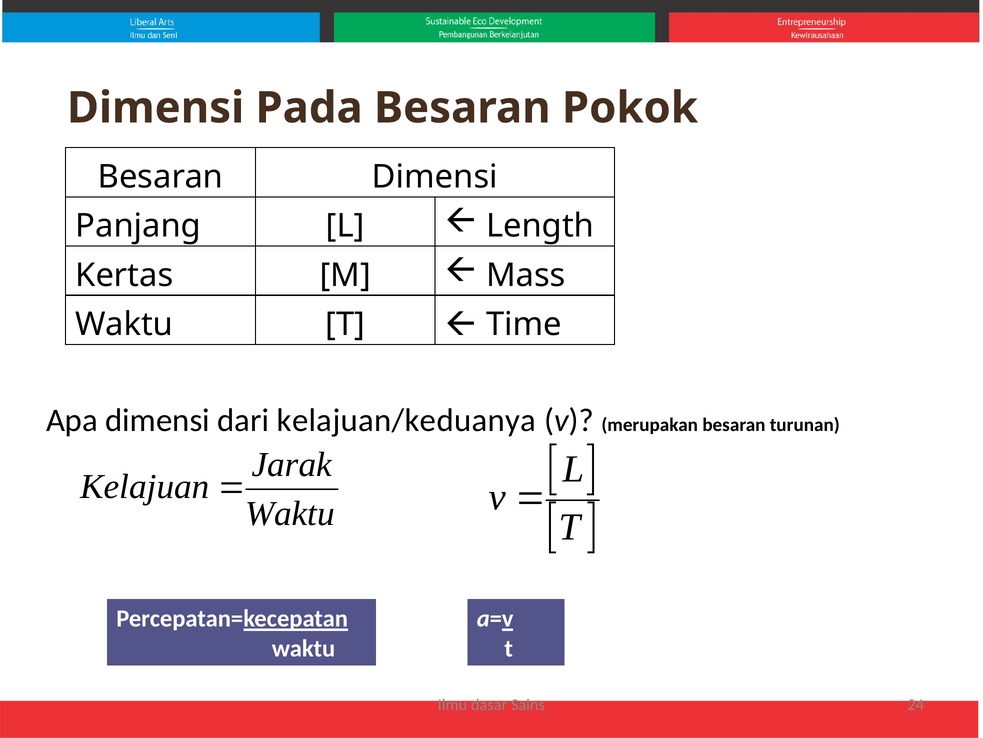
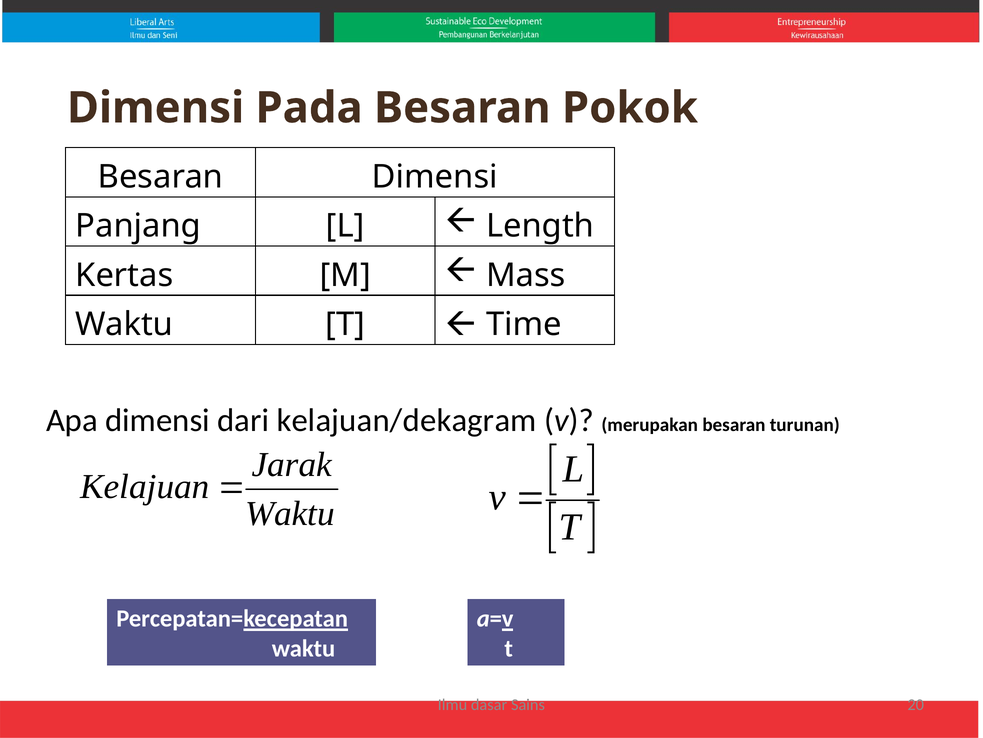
kelajuan/keduanya: kelajuan/keduanya -> kelajuan/dekagram
24: 24 -> 20
